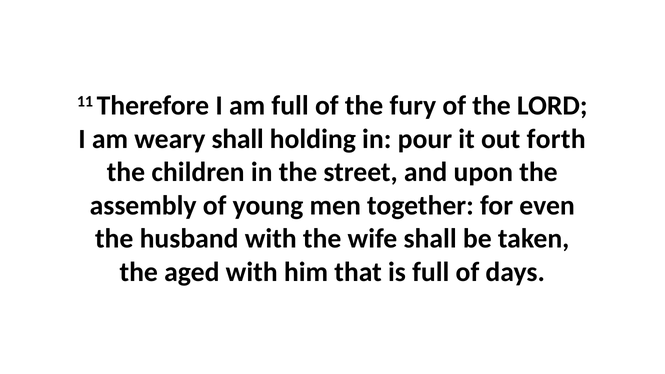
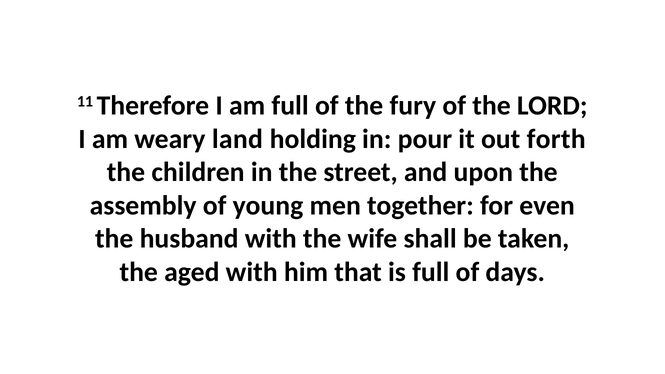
weary shall: shall -> land
